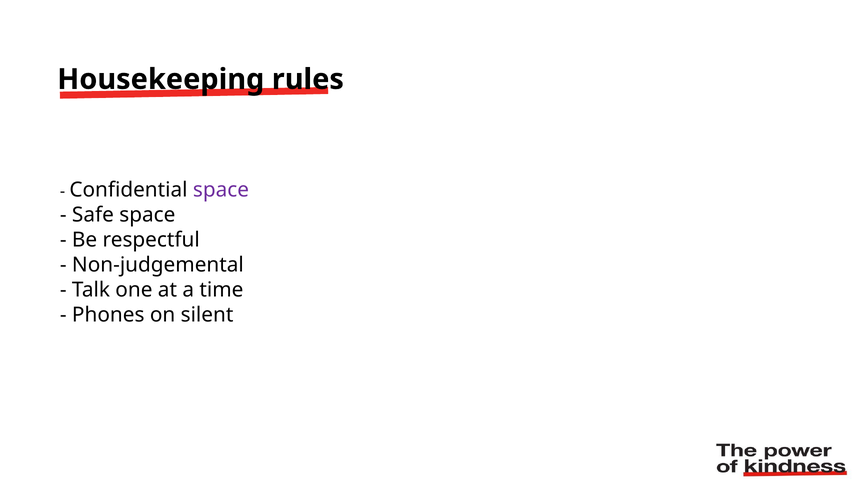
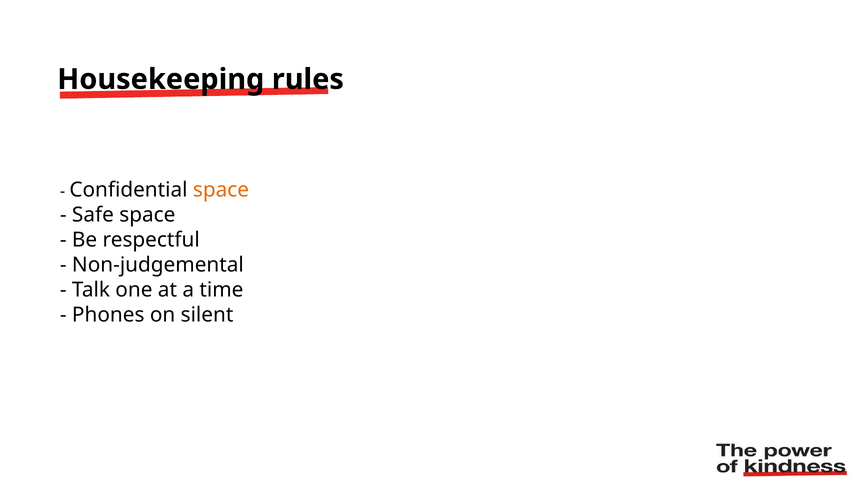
space at (221, 190) colour: purple -> orange
